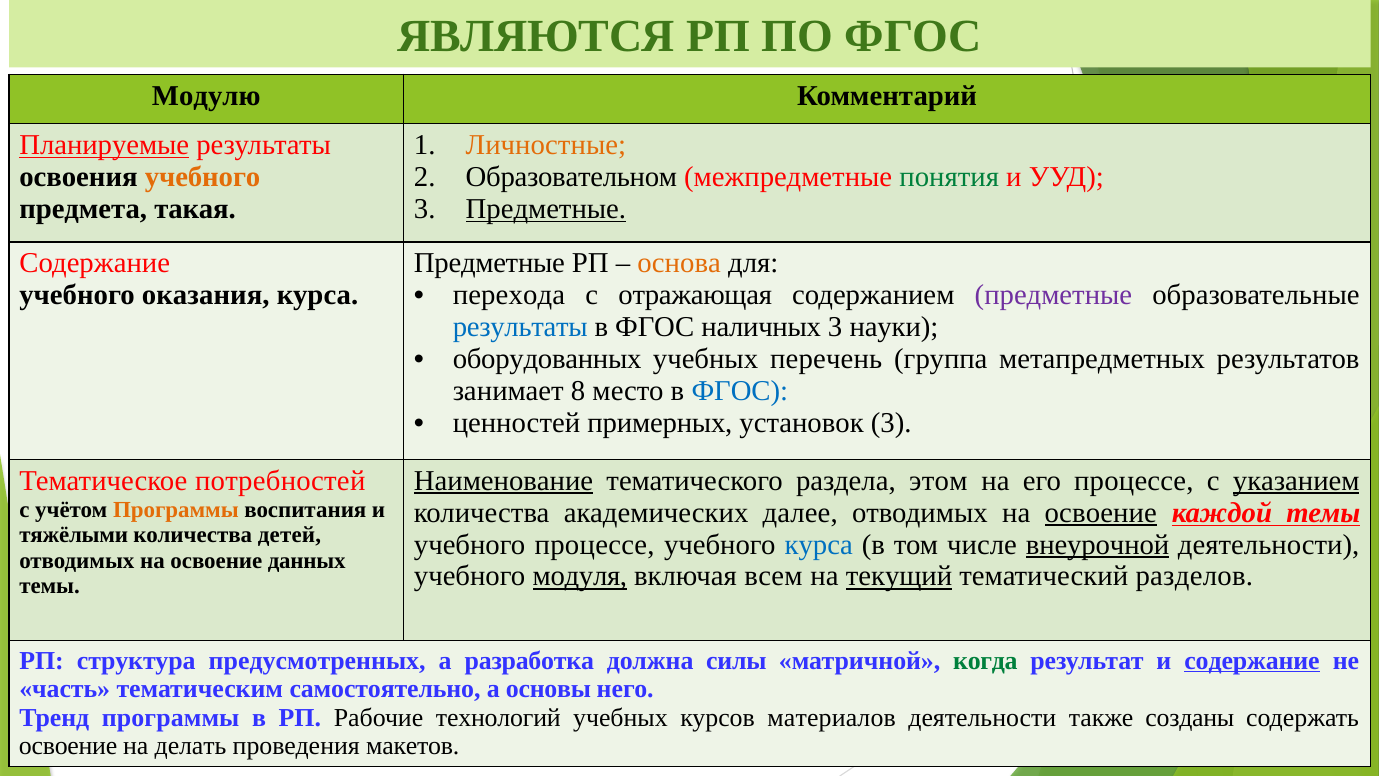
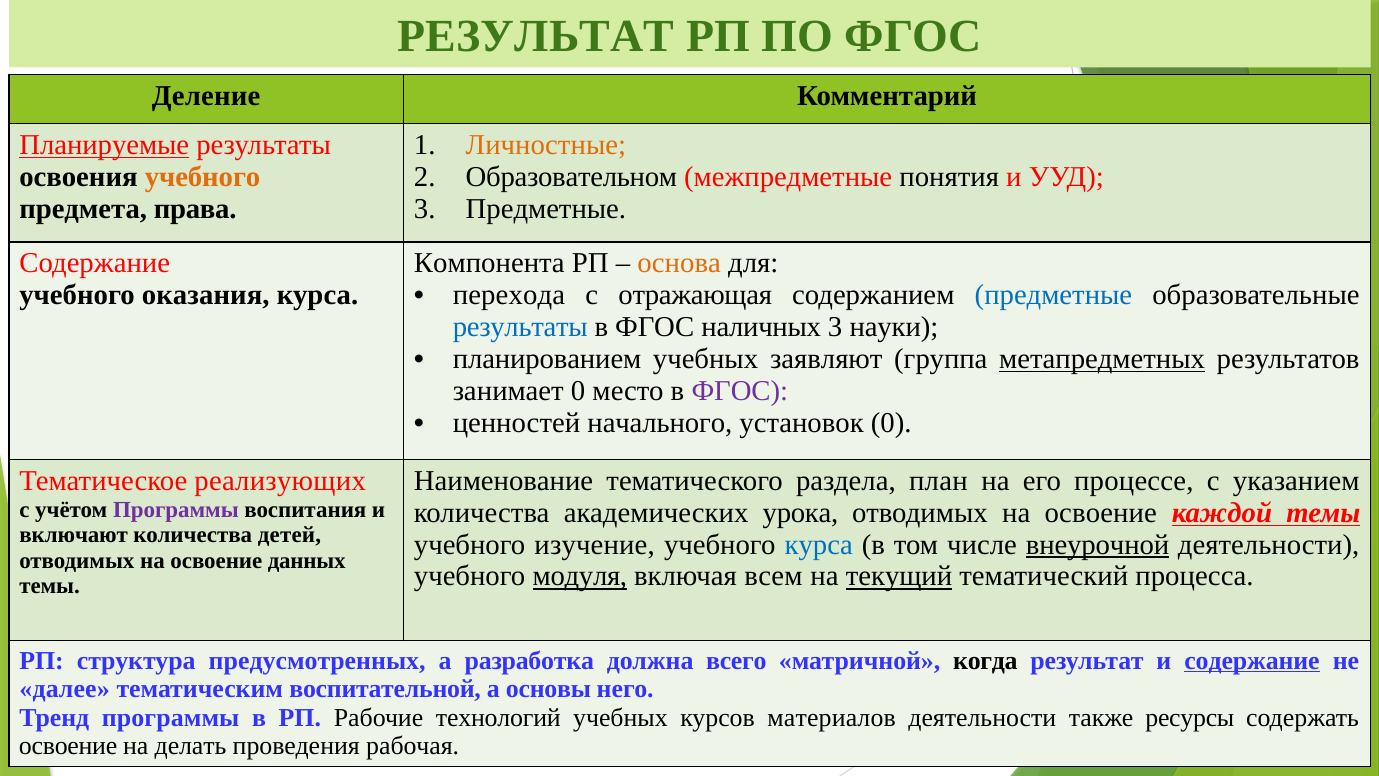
ЯВЛЯЮТСЯ at (536, 36): ЯВЛЯЮТСЯ -> РЕЗУЛЬТАТ
Модулю: Модулю -> Деление
понятия colour: green -> black
такая: такая -> права
Предметные at (546, 209) underline: present -> none
Предметные at (489, 263): Предметные -> Компонента
предметные at (1053, 295) colour: purple -> blue
оборудованных: оборудованных -> планированием
перечень: перечень -> заявляют
метапредметных underline: none -> present
занимает 8: 8 -> 0
ФГОС at (740, 391) colour: blue -> purple
примерных: примерных -> начального
установок 3: 3 -> 0
потребностей: потребностей -> реализующих
Наименование underline: present -> none
этом: этом -> план
указанием underline: present -> none
Программы at (176, 509) colour: orange -> purple
далее: далее -> урока
освоение at (1101, 512) underline: present -> none
тяжёлыми: тяжёлыми -> включают
учебного процессе: процессе -> изучение
разделов: разделов -> процесса
силы: силы -> всего
когда colour: green -> black
часть: часть -> далее
самостоятельно: самостоятельно -> воспитательной
созданы: созданы -> ресурсы
макетов: макетов -> рабочая
